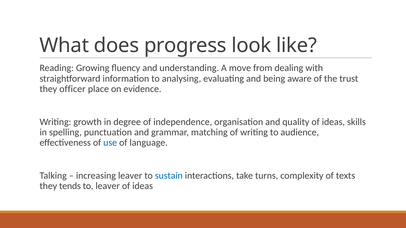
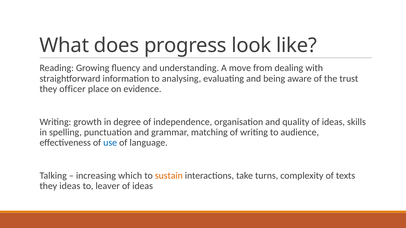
increasing leaver: leaver -> which
sustain colour: blue -> orange
they tends: tends -> ideas
